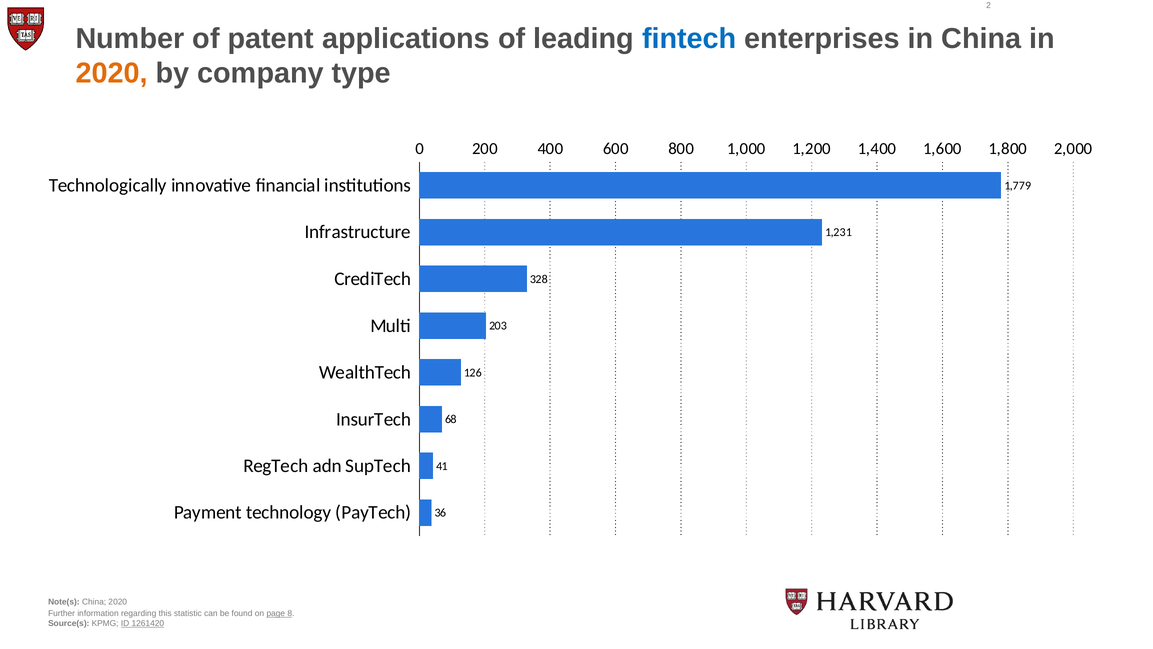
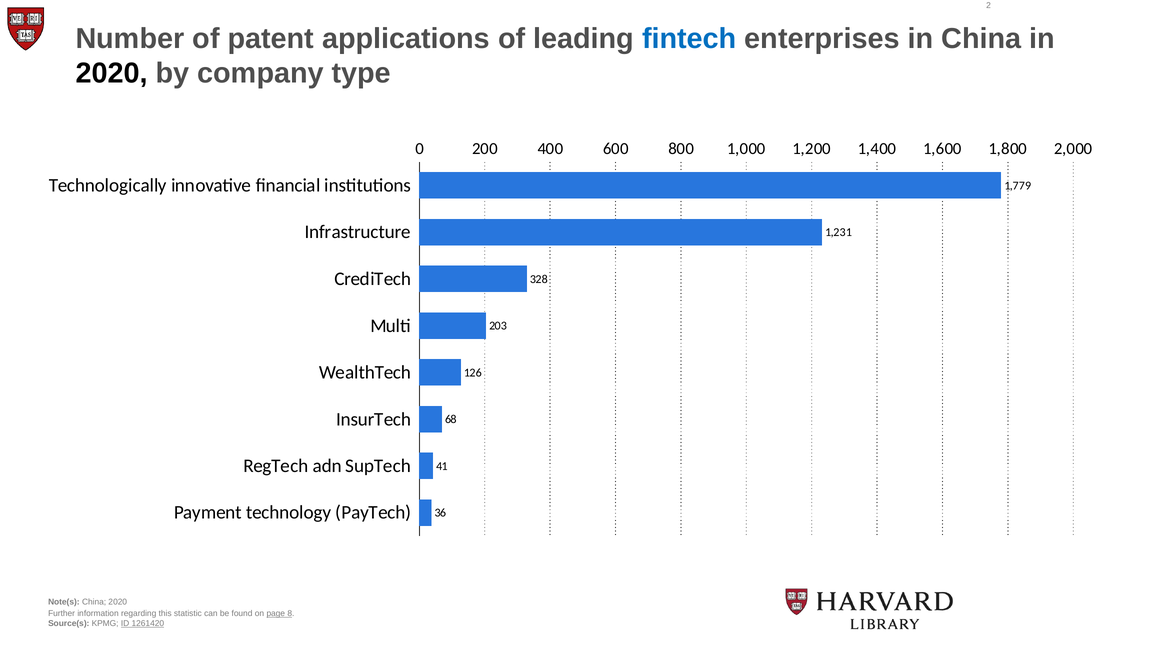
2020 at (112, 73) colour: orange -> black
